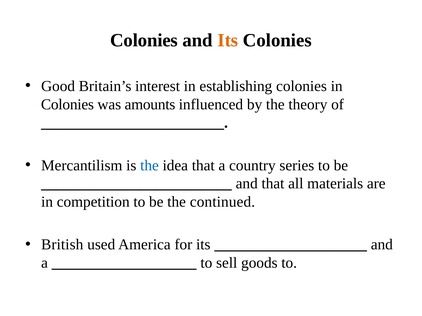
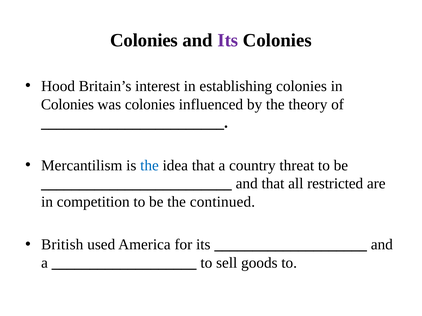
Its at (228, 40) colour: orange -> purple
Good: Good -> Hood
was amounts: amounts -> colonies
series: series -> threat
materials: materials -> restricted
